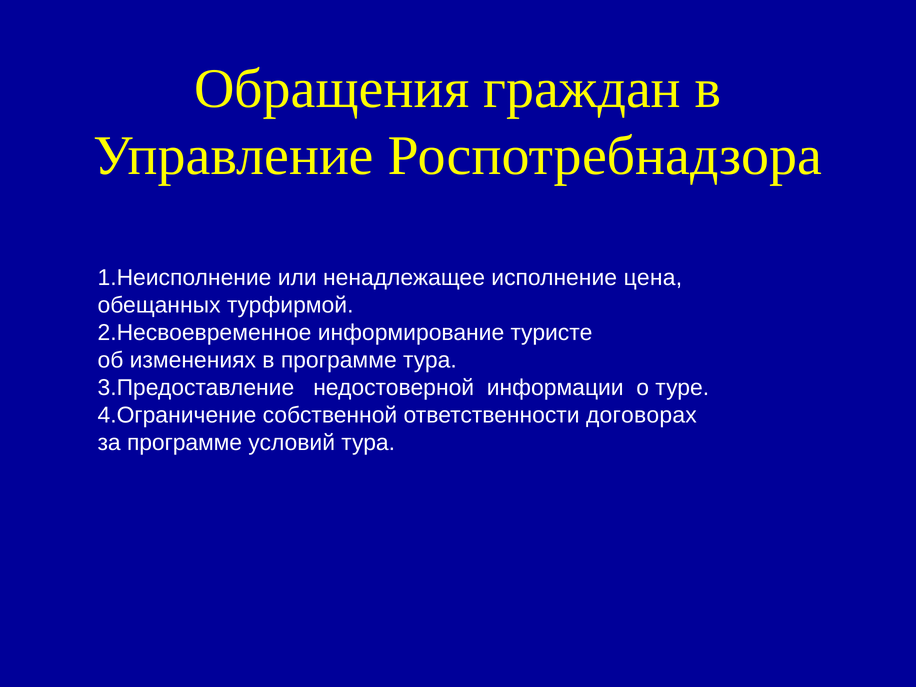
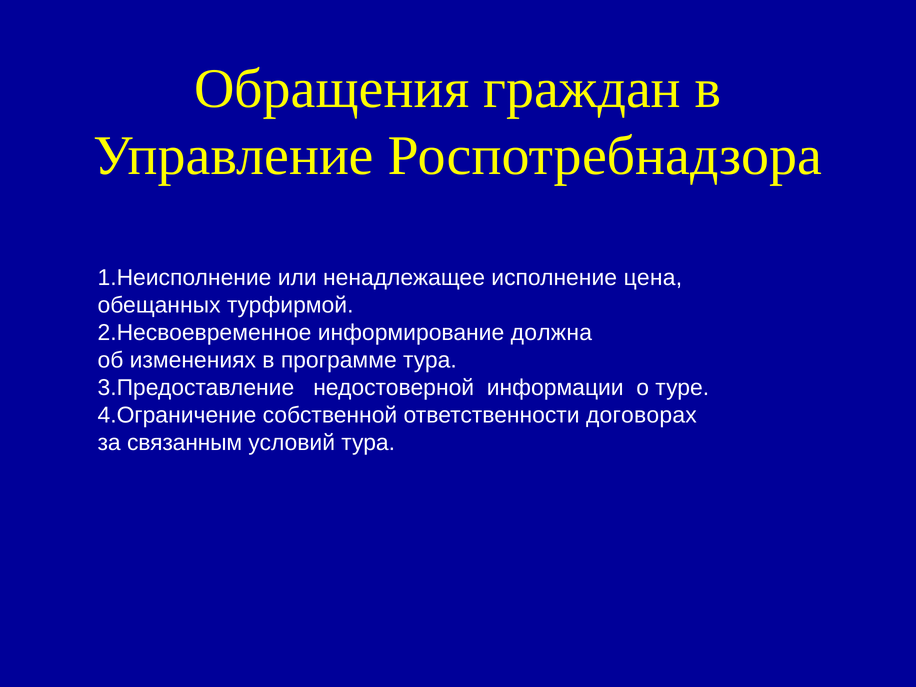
туристе: туристе -> должна
за программе: программе -> связанным
